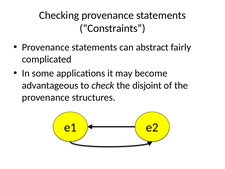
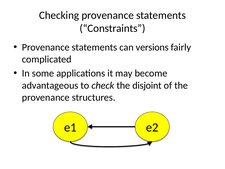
abstract: abstract -> versions
